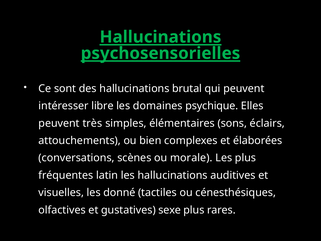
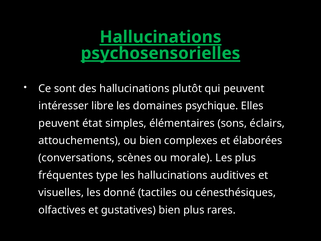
brutal: brutal -> plutôt
très: très -> état
latin: latin -> type
gustatives sexe: sexe -> bien
